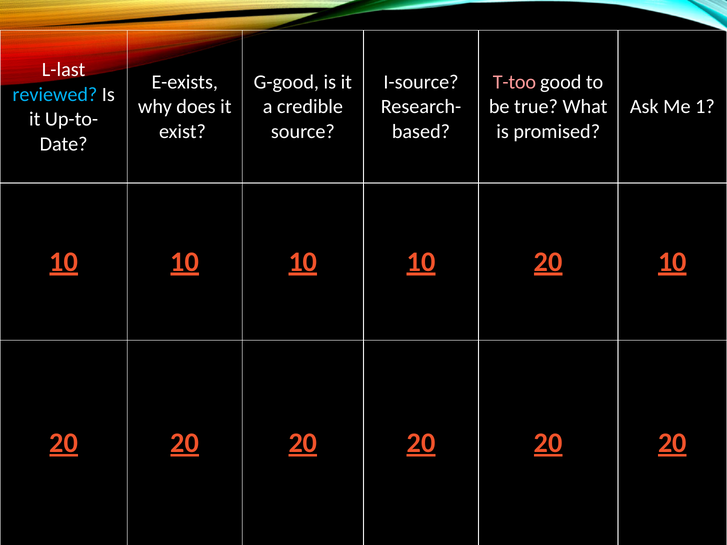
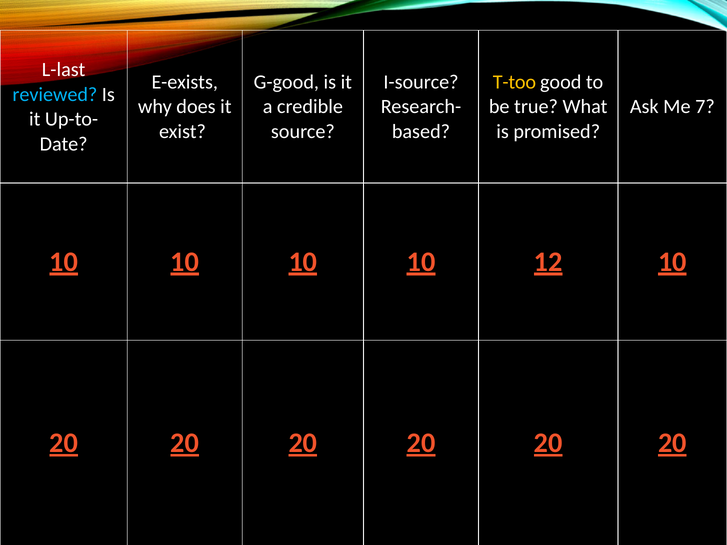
T-too colour: pink -> yellow
1: 1 -> 7
10 10 20: 20 -> 12
